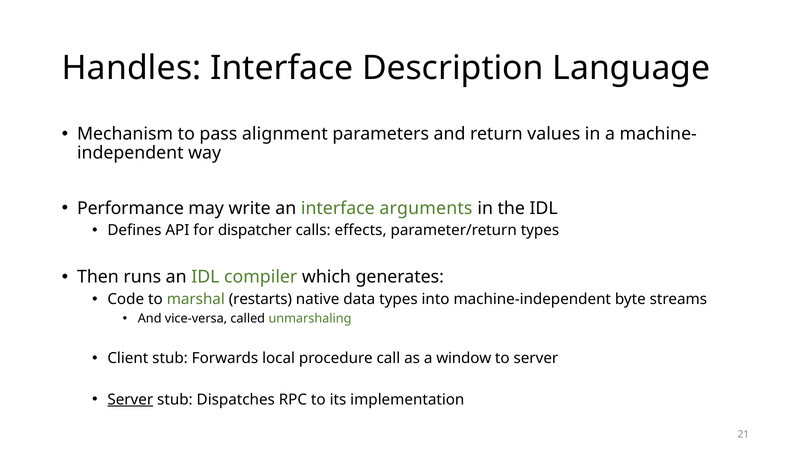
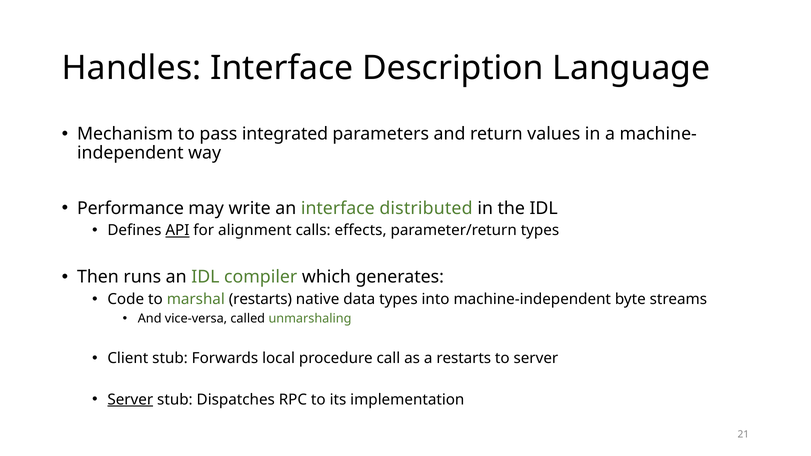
alignment: alignment -> integrated
arguments: arguments -> distributed
API underline: none -> present
dispatcher: dispatcher -> alignment
a window: window -> restarts
